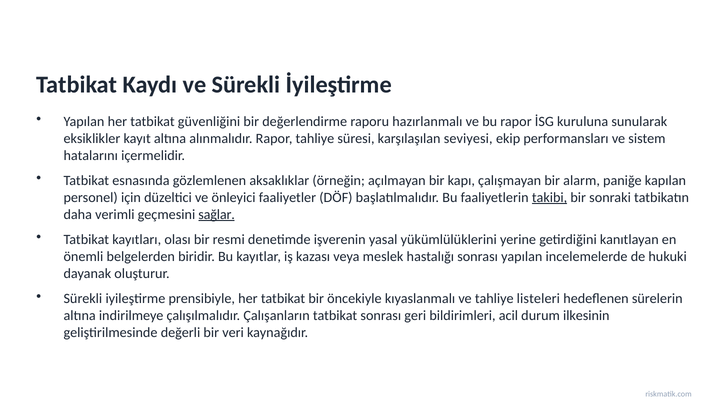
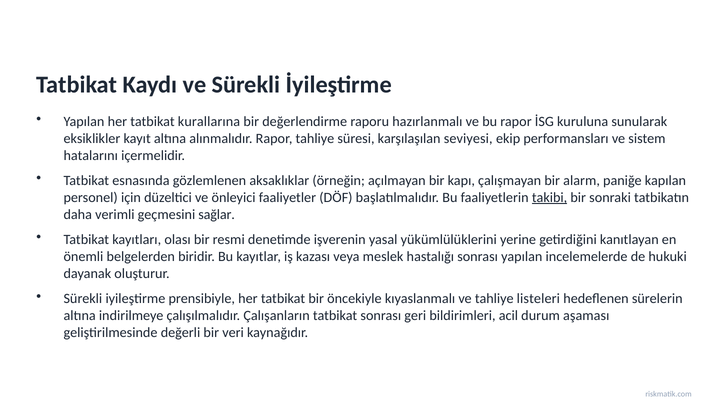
güvenliğini: güvenliğini -> kurallarına
sağlar underline: present -> none
ilkesinin: ilkesinin -> aşaması
